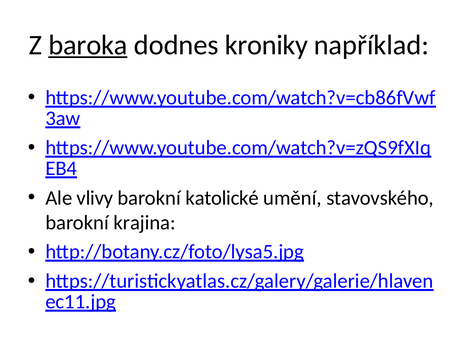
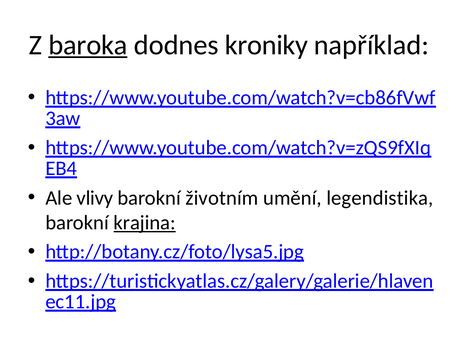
katolické: katolické -> životním
stavovského: stavovského -> legendistika
krajina underline: none -> present
